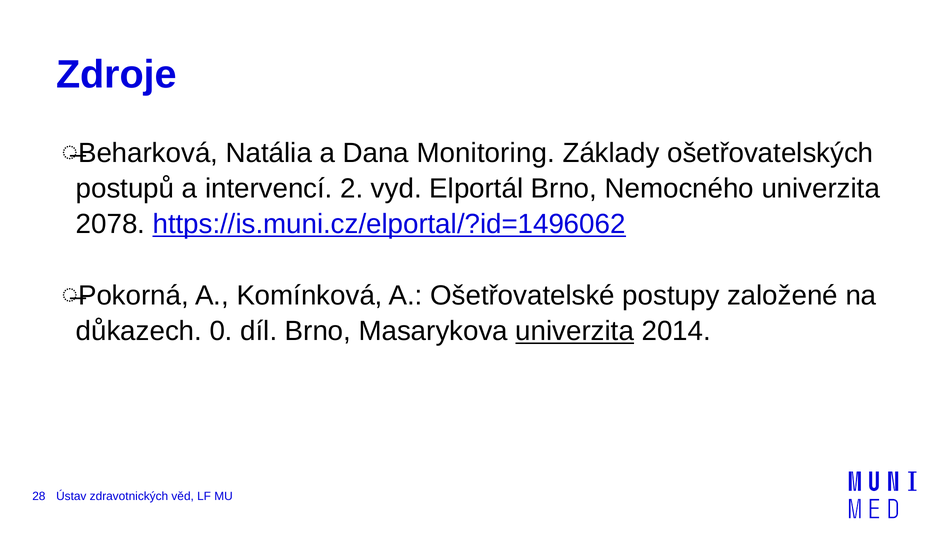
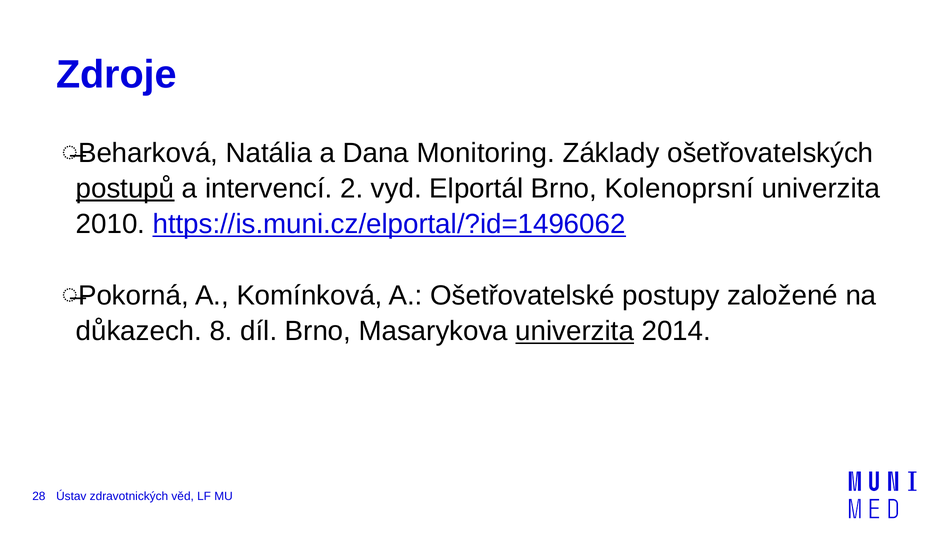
postupů underline: none -> present
Nemocného: Nemocného -> Kolenoprsní
2078: 2078 -> 2010
0: 0 -> 8
